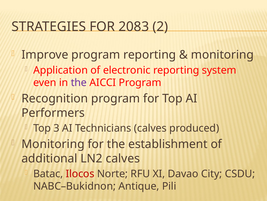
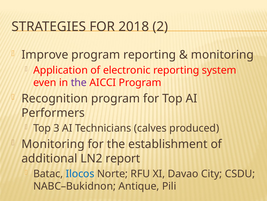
2083: 2083 -> 2018
LN2 calves: calves -> report
Ilocos colour: red -> blue
